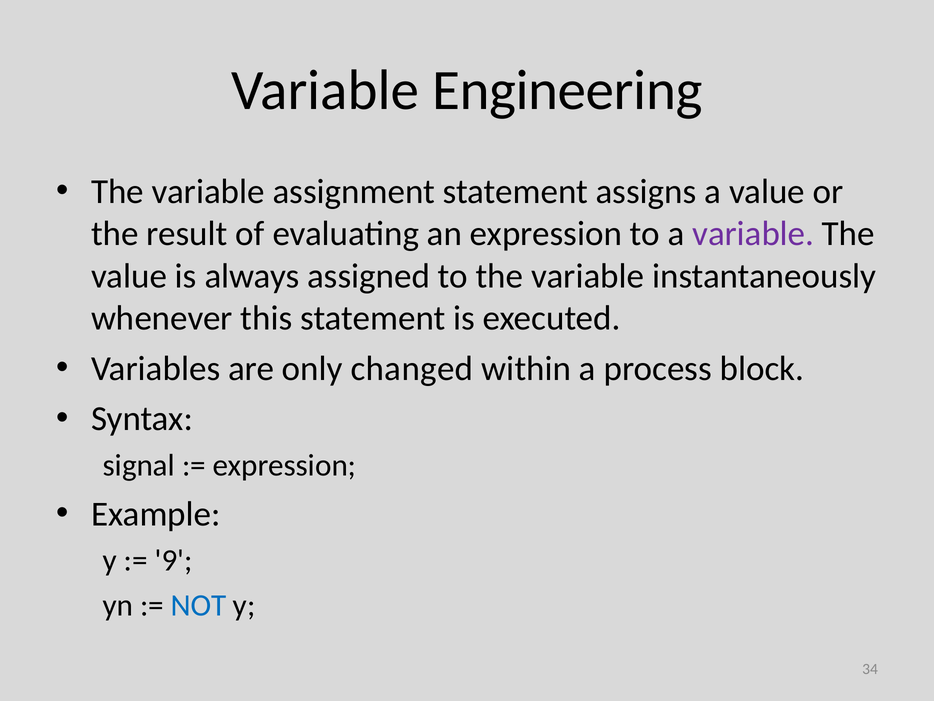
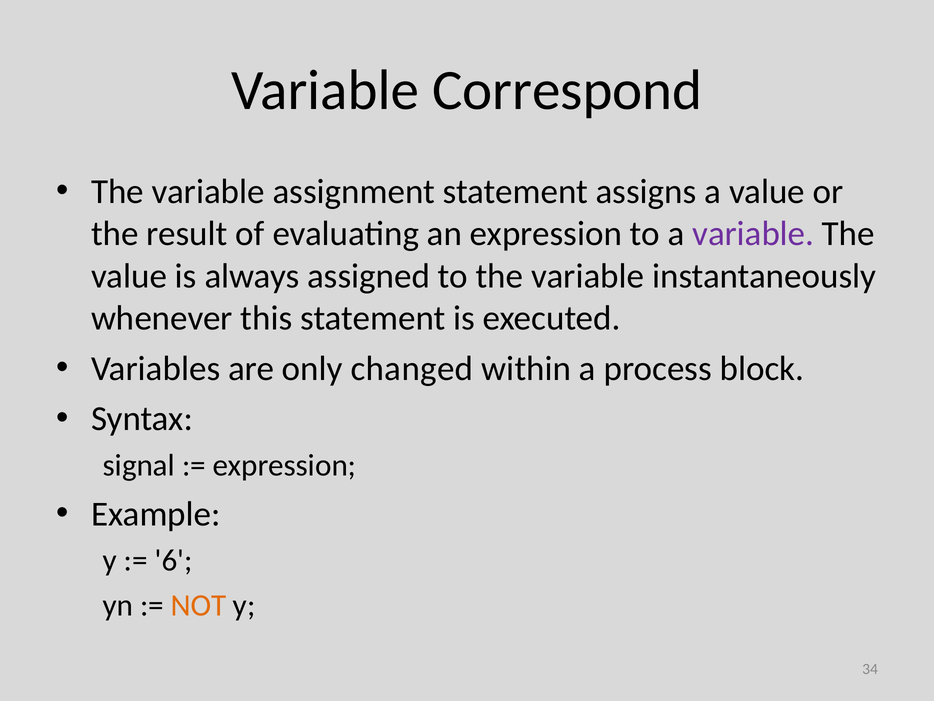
Engineering: Engineering -> Correspond
9: 9 -> 6
NOT colour: blue -> orange
